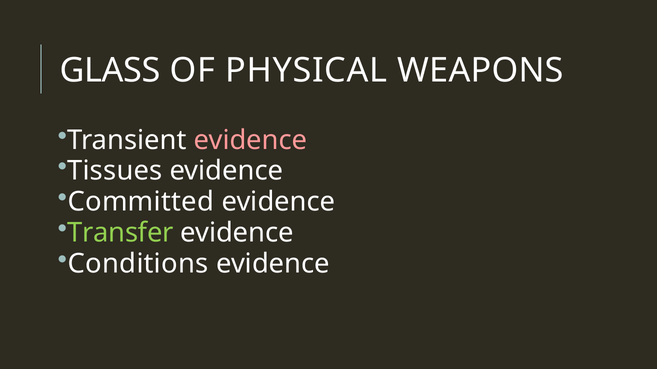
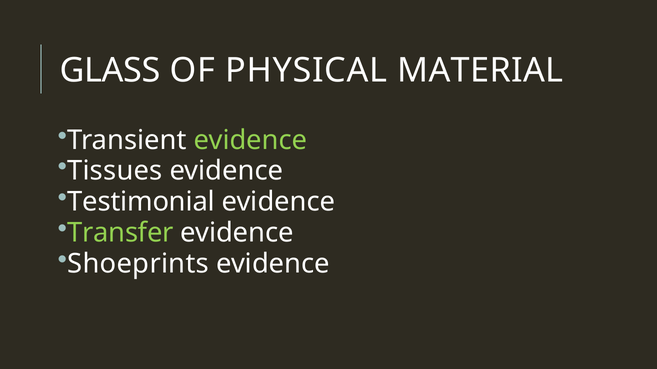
WEAPONS: WEAPONS -> MATERIAL
evidence at (250, 140) colour: pink -> light green
Committed: Committed -> Testimonial
Conditions: Conditions -> Shoeprints
